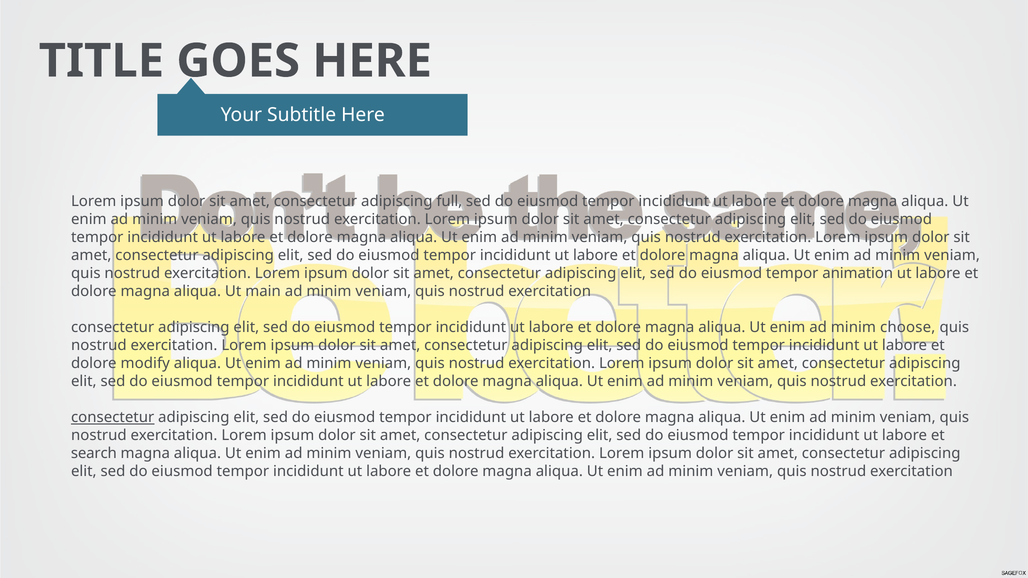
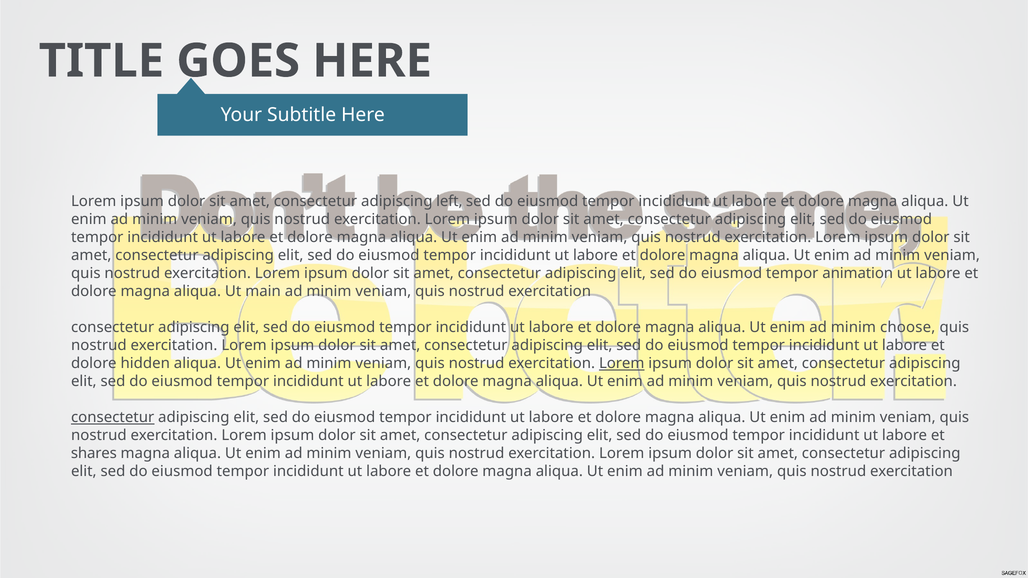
full: full -> left
modify: modify -> hidden
Lorem at (622, 364) underline: none -> present
search: search -> shares
